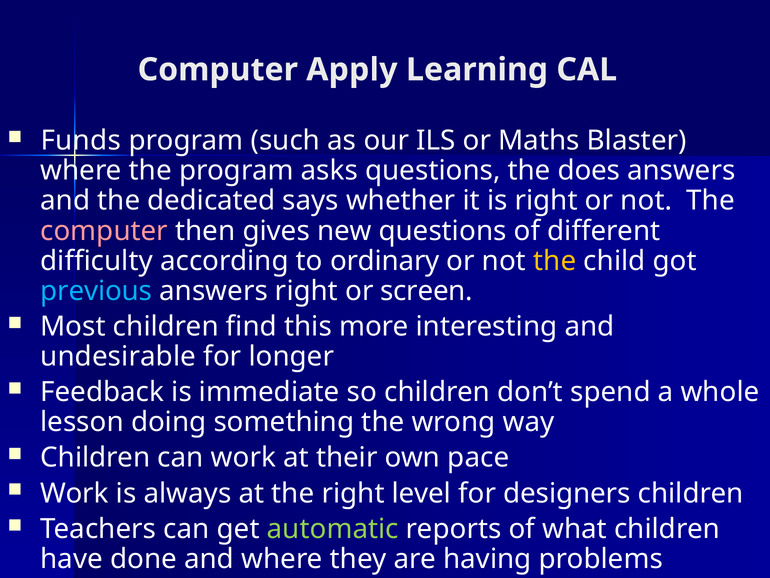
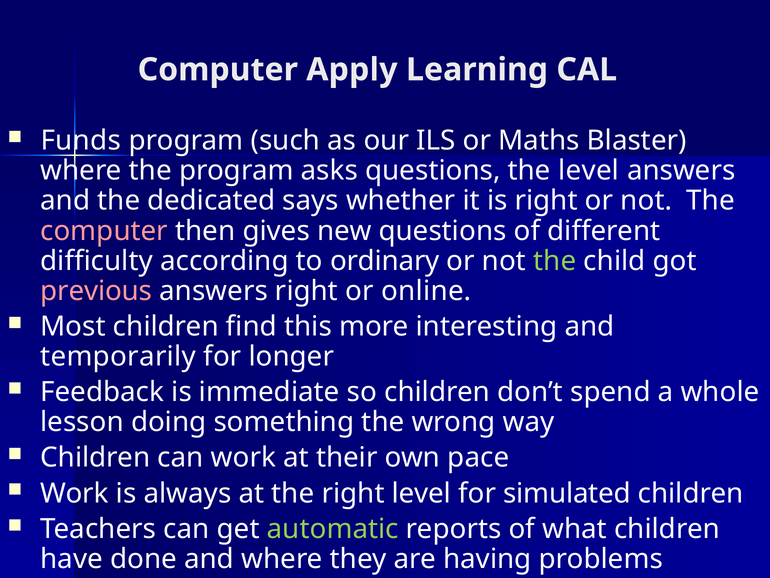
the does: does -> level
the at (555, 261) colour: yellow -> light green
previous colour: light blue -> pink
screen: screen -> online
undesirable: undesirable -> temporarily
designers: designers -> simulated
